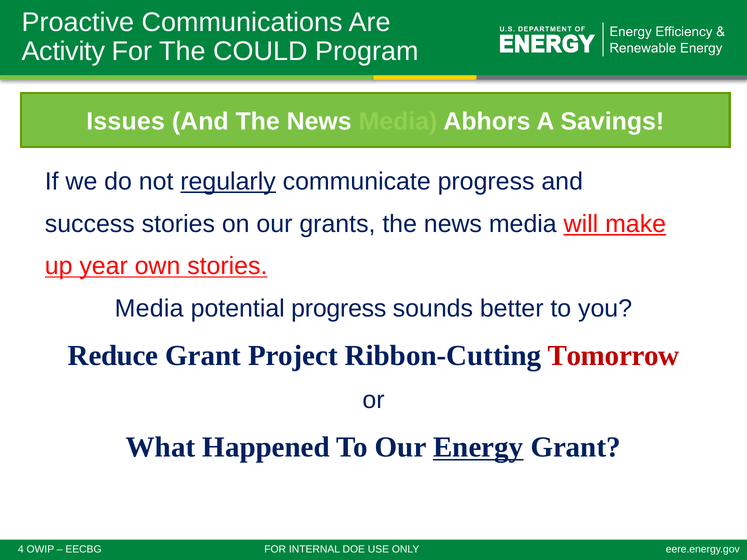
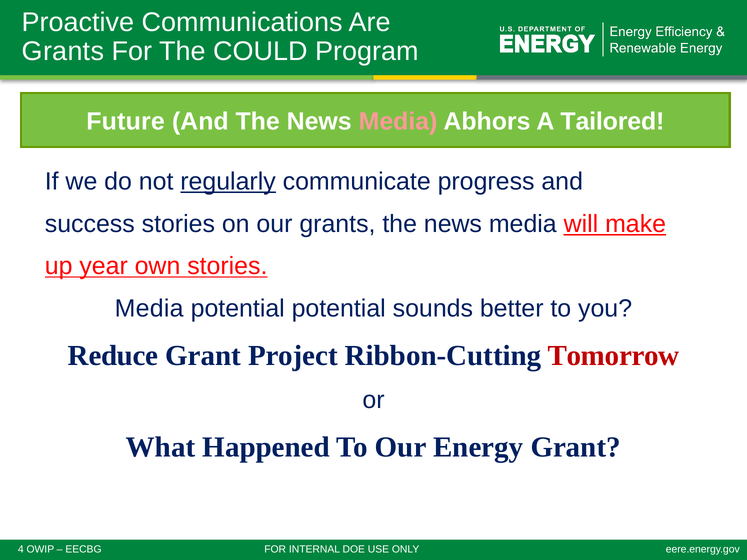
Activity at (63, 52): Activity -> Grants
Issues: Issues -> Future
Media at (398, 122) colour: light green -> pink
Savings: Savings -> Tailored
potential progress: progress -> potential
Energy underline: present -> none
